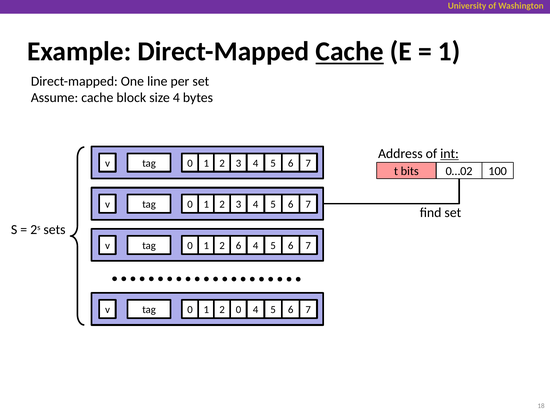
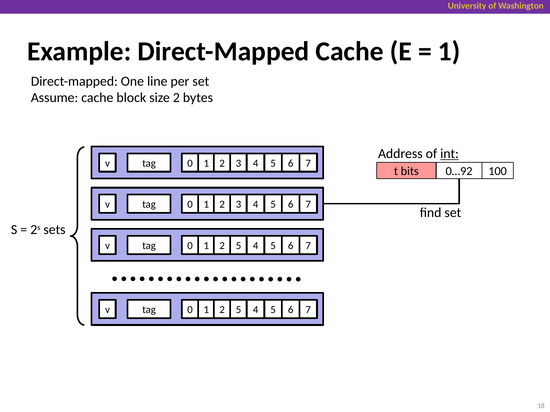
Cache at (350, 52) underline: present -> none
size 4: 4 -> 2
0…02: 0…02 -> 0…92
6 at (238, 246): 6 -> 5
0 at (238, 310): 0 -> 5
